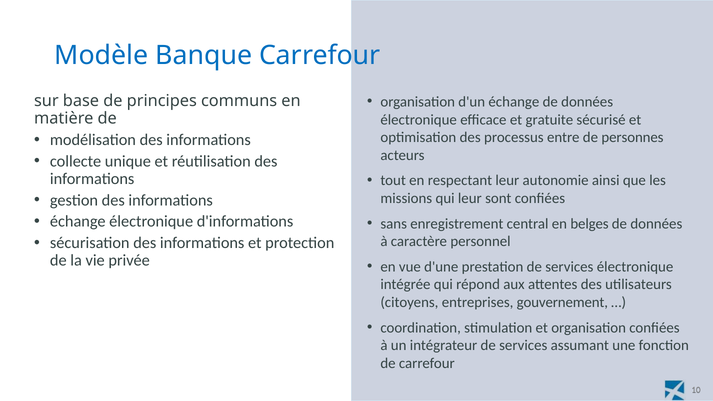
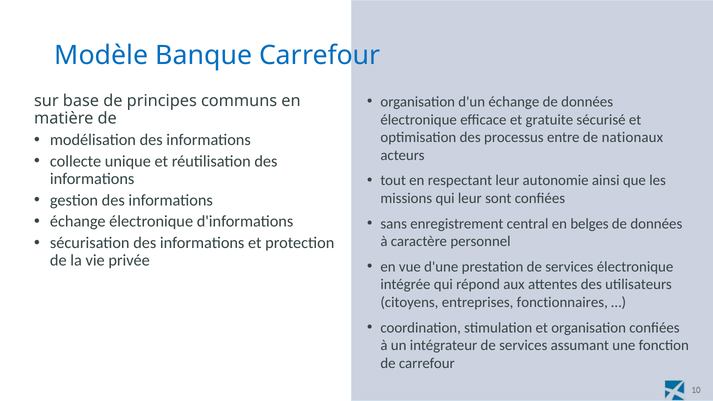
personnes: personnes -> nationaux
gouvernement: gouvernement -> fonctionnaires
